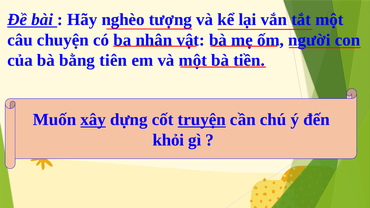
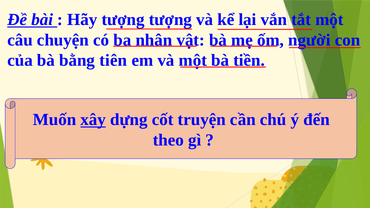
Hãy nghèo: nghèo -> tượng
truyện underline: present -> none
khỏi: khỏi -> theo
